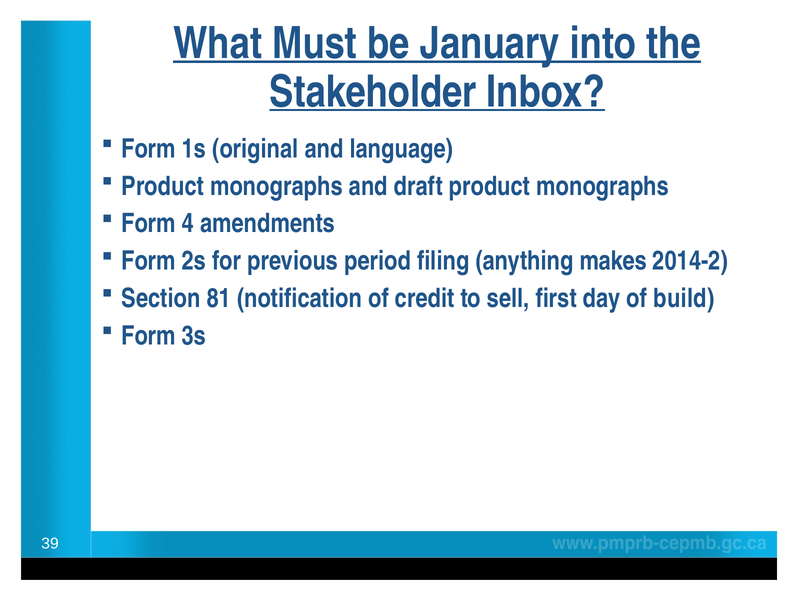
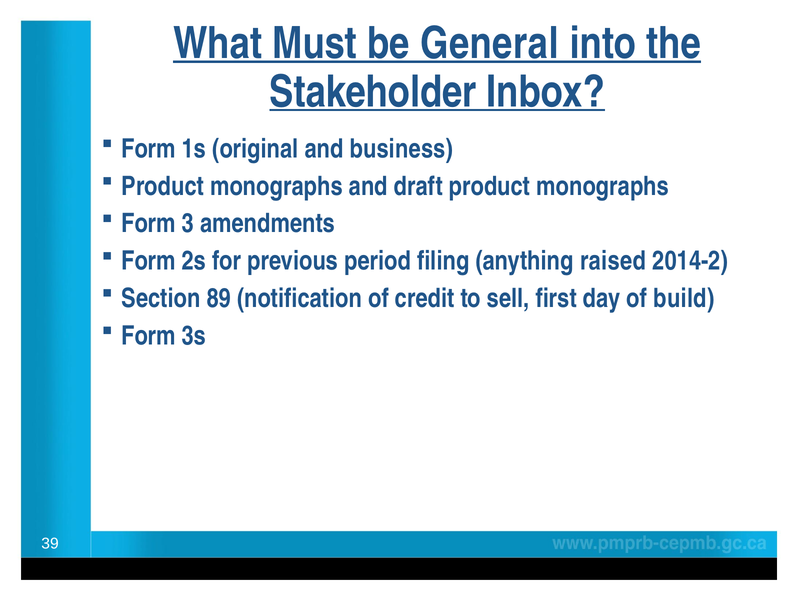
January: January -> General
language: language -> business
4: 4 -> 3
makes: makes -> raised
81: 81 -> 89
